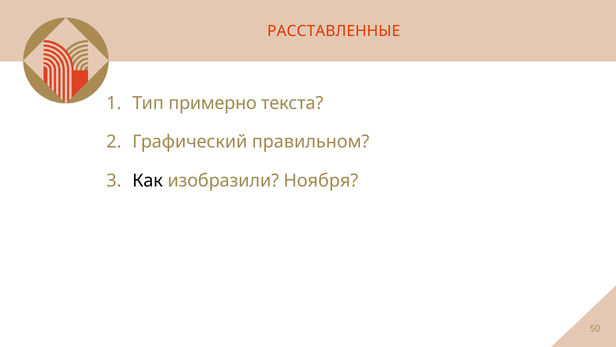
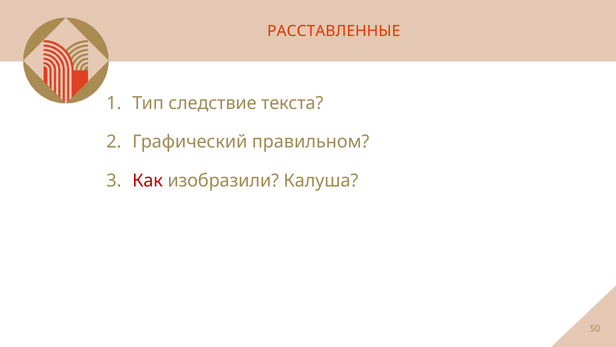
примерно: примерно -> следствие
Как colour: black -> red
Ноября: Ноября -> Калуша
